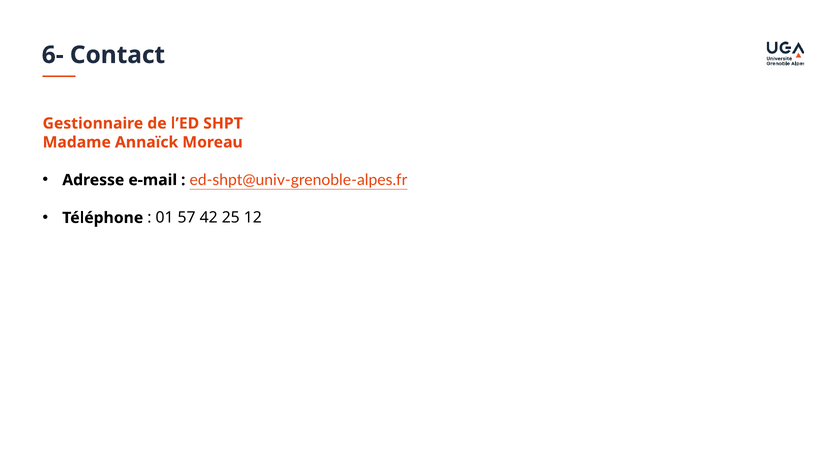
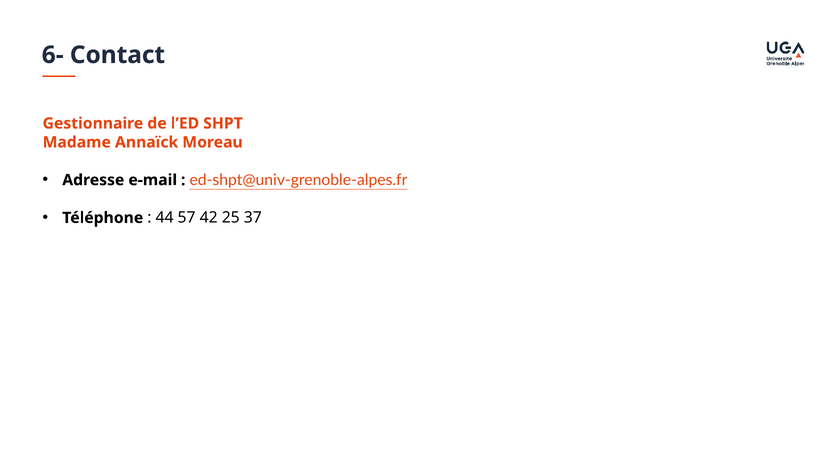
01: 01 -> 44
12: 12 -> 37
